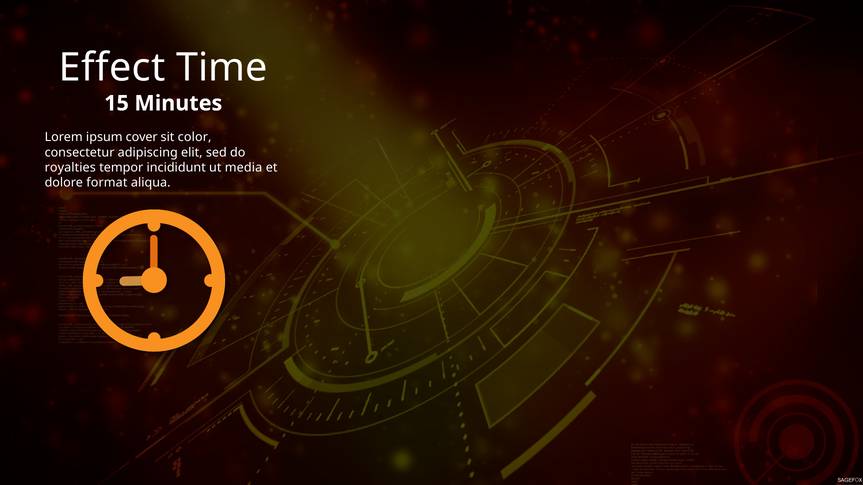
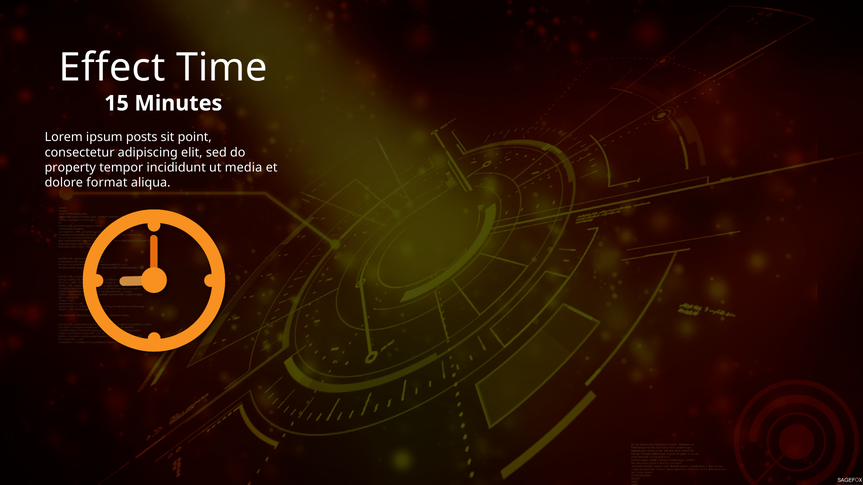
cover: cover -> posts
color: color -> point
royalties: royalties -> property
